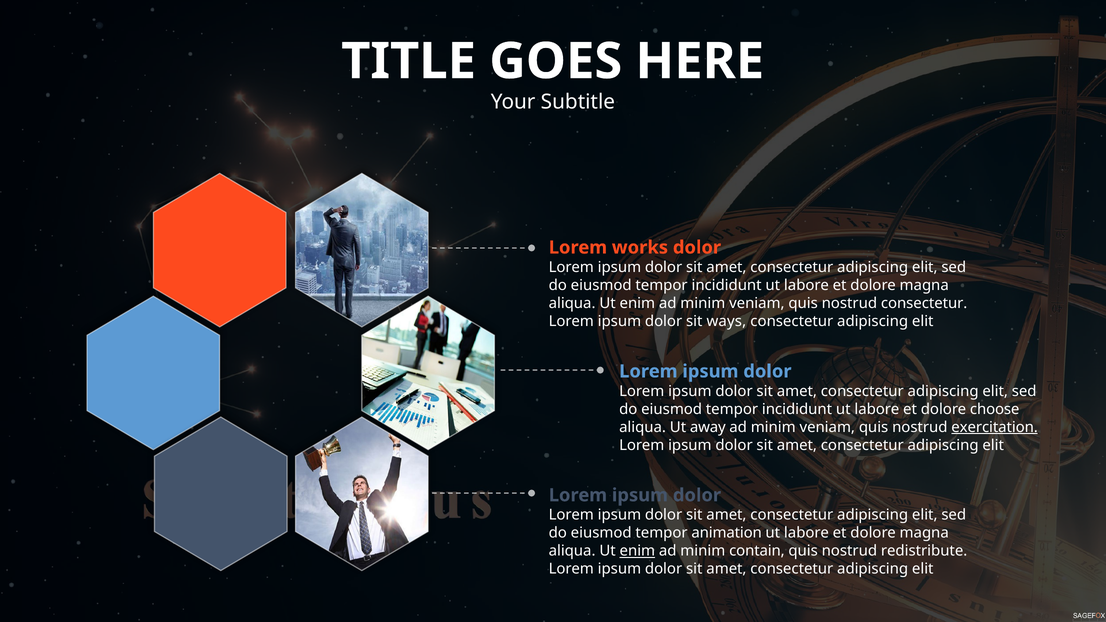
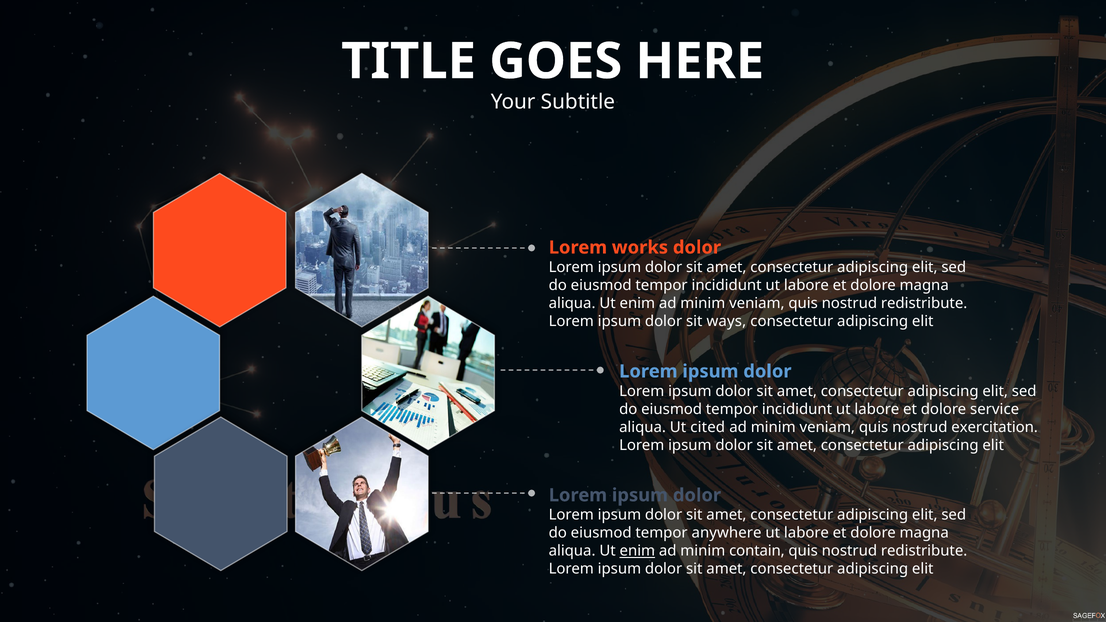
veniam quis nostrud consectetur: consectetur -> redistribute
choose: choose -> service
away: away -> cited
exercitation underline: present -> none
animation: animation -> anywhere
